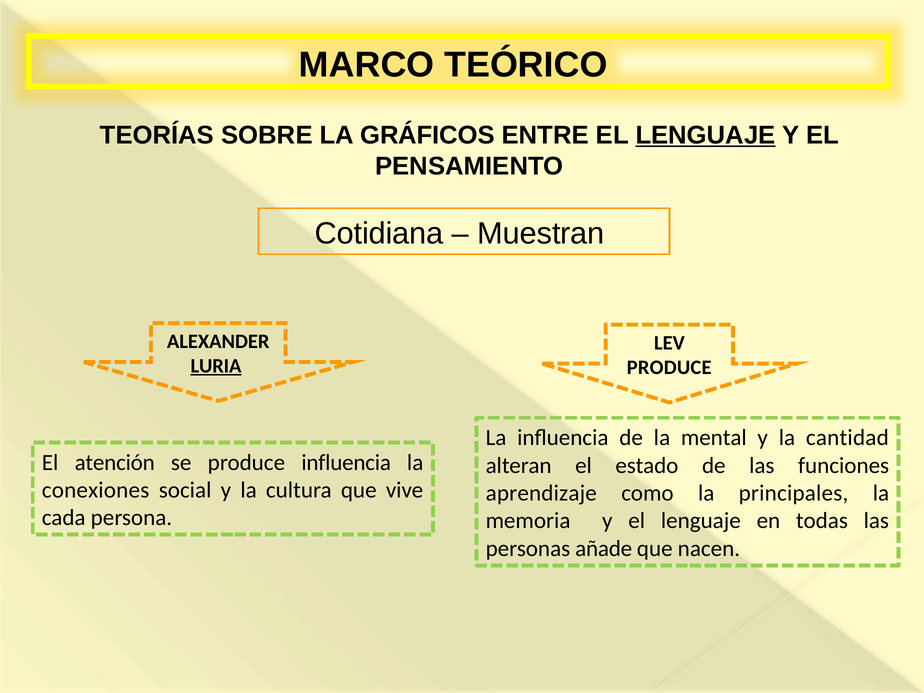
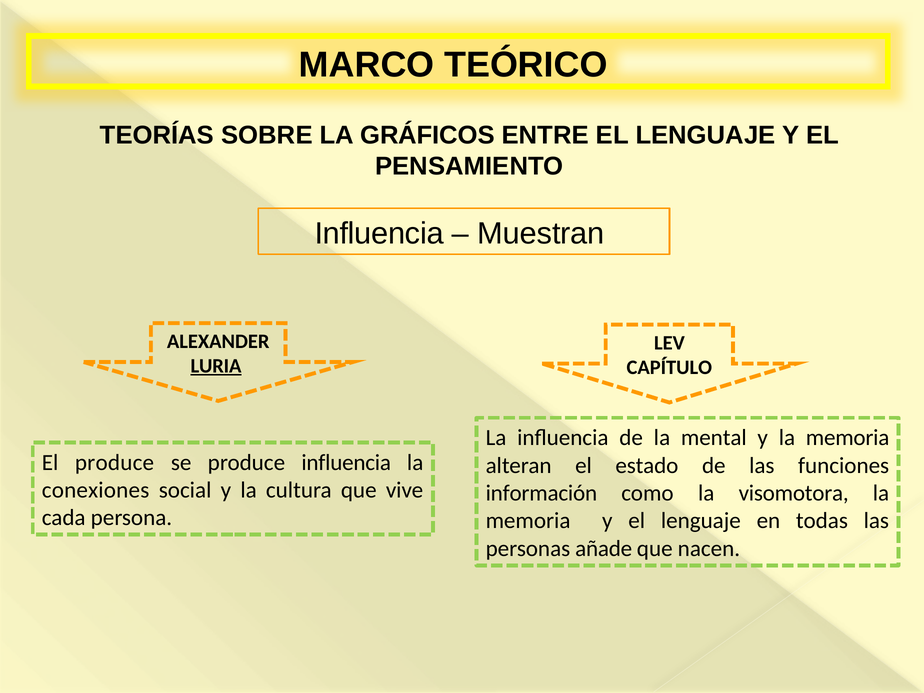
LENGUAJE at (706, 135) underline: present -> none
Cotidiana at (379, 233): Cotidiana -> Influencia
PRODUCE at (669, 368): PRODUCE -> CAPÍTULO
y la cantidad: cantidad -> memoria
El atención: atención -> produce
aprendizaje: aprendizaje -> información
principales: principales -> visomotora
